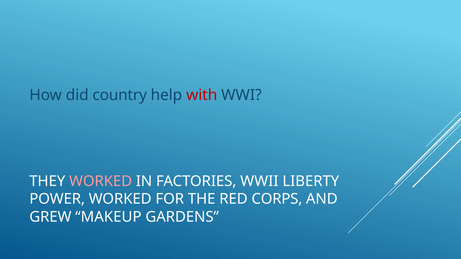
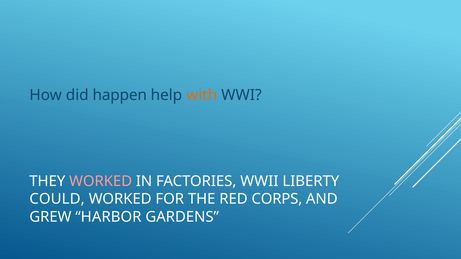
country: country -> happen
with colour: red -> orange
POWER: POWER -> COULD
MAKEUP: MAKEUP -> HARBOR
